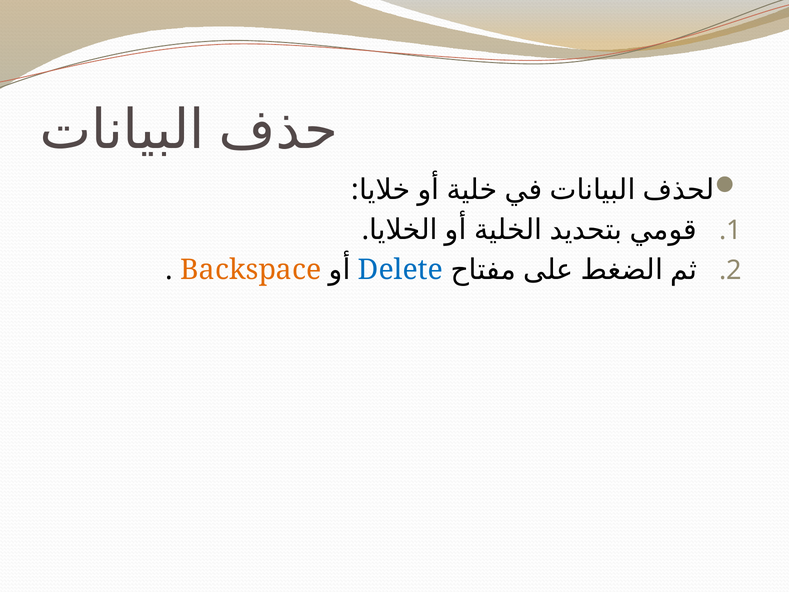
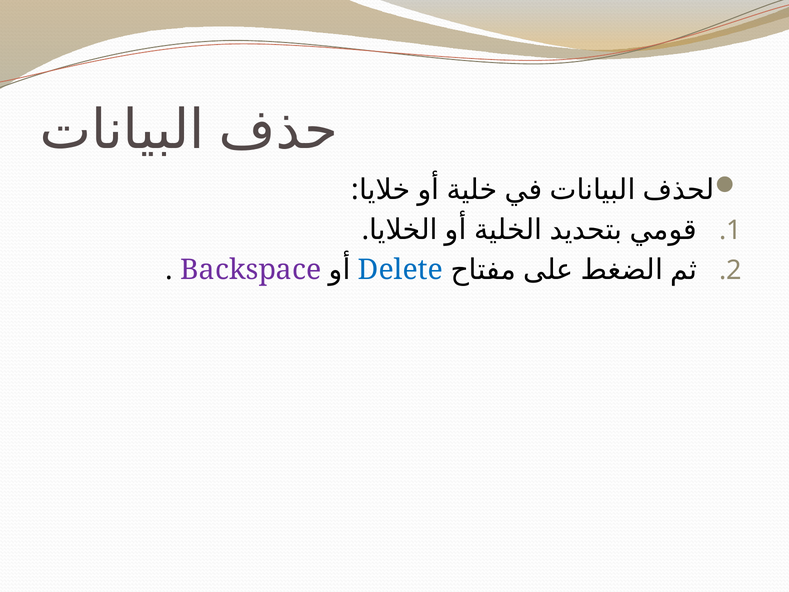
Backspace colour: orange -> purple
